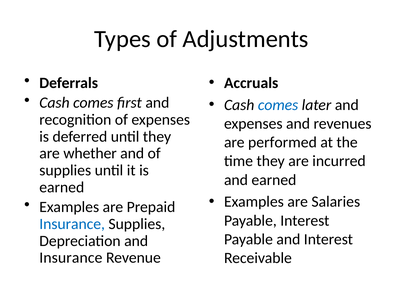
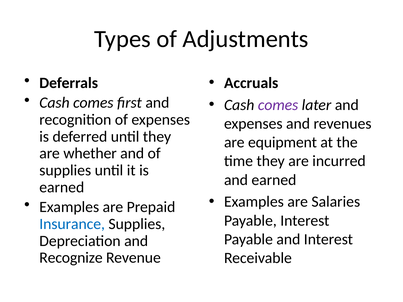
comes at (278, 105) colour: blue -> purple
performed: performed -> equipment
Insurance at (71, 258): Insurance -> Recognize
